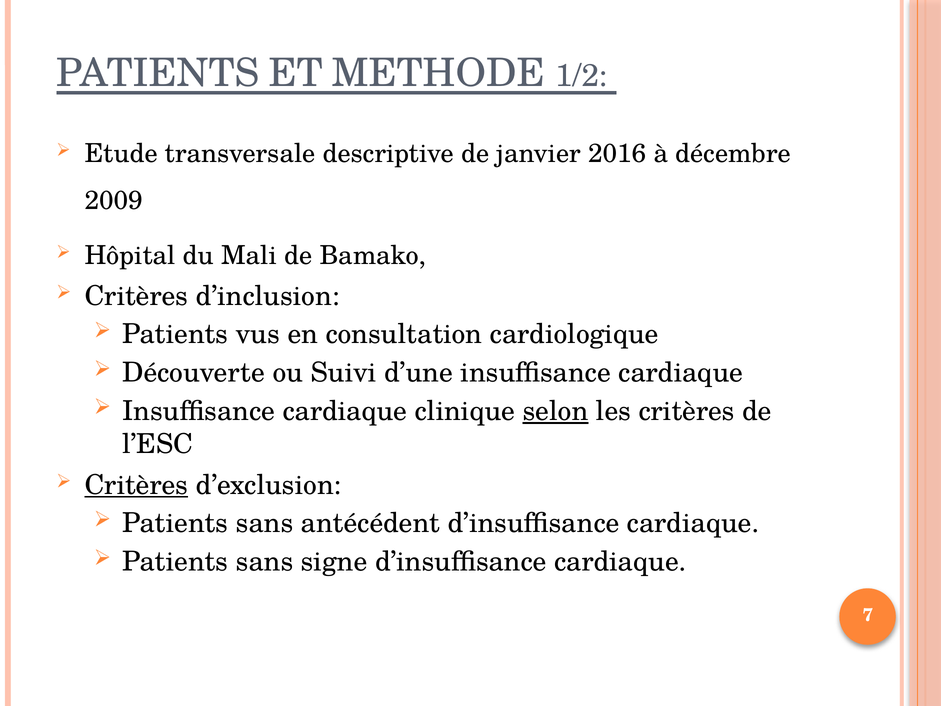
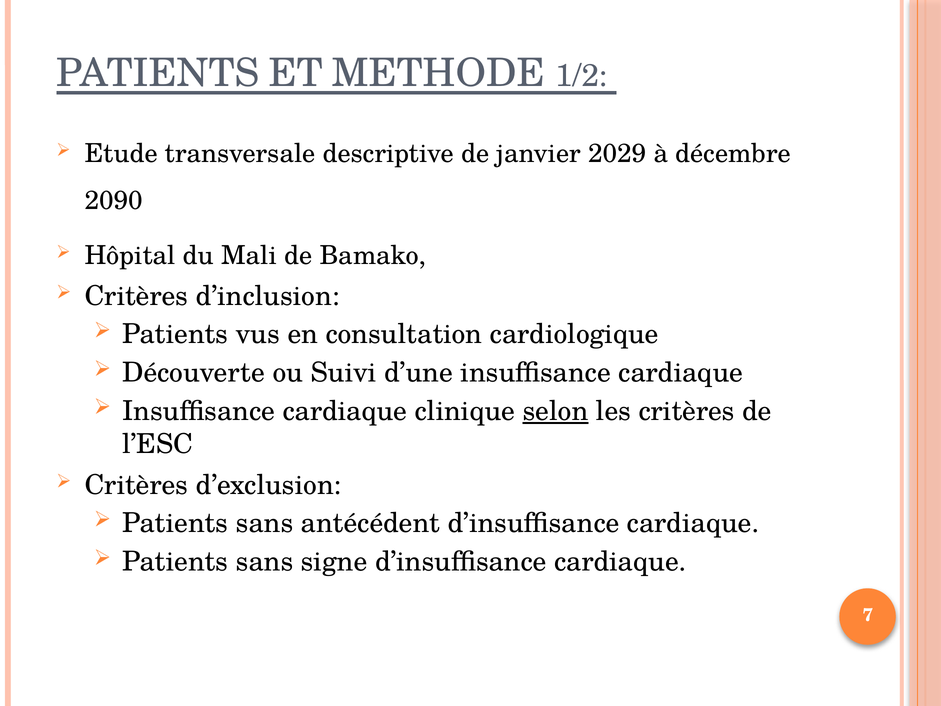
2016: 2016 -> 2029
2009: 2009 -> 2090
Critères at (136, 485) underline: present -> none
